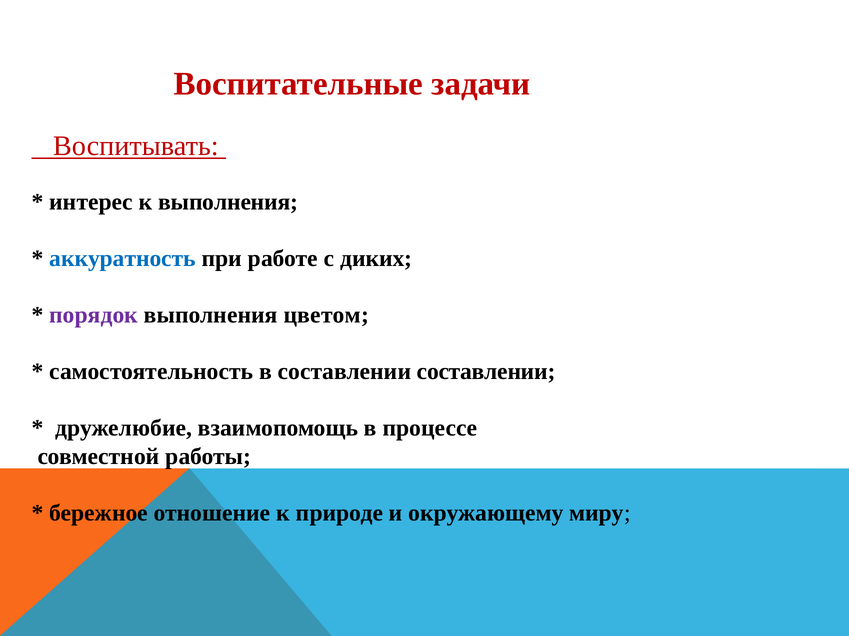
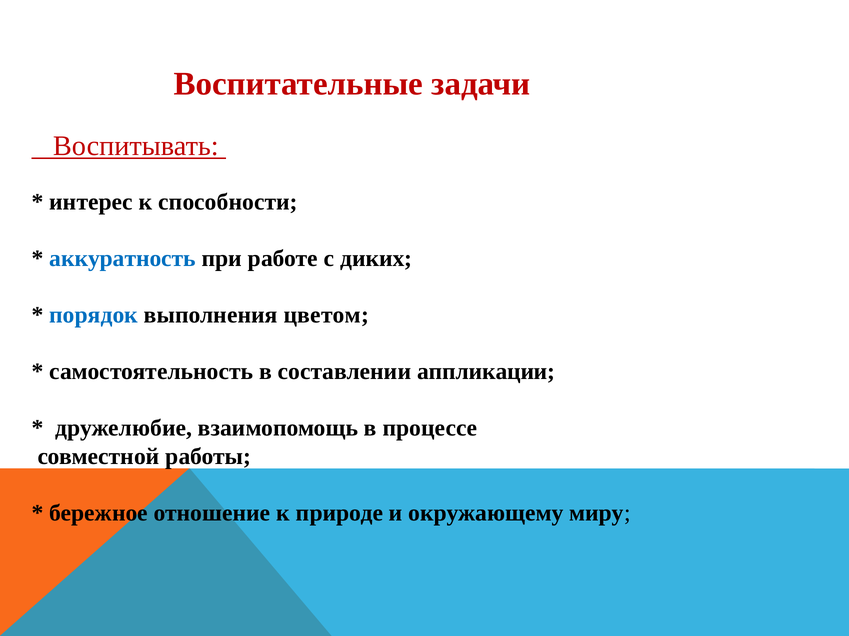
к выполнения: выполнения -> способности
порядок colour: purple -> blue
составлении составлении: составлении -> аппликации
